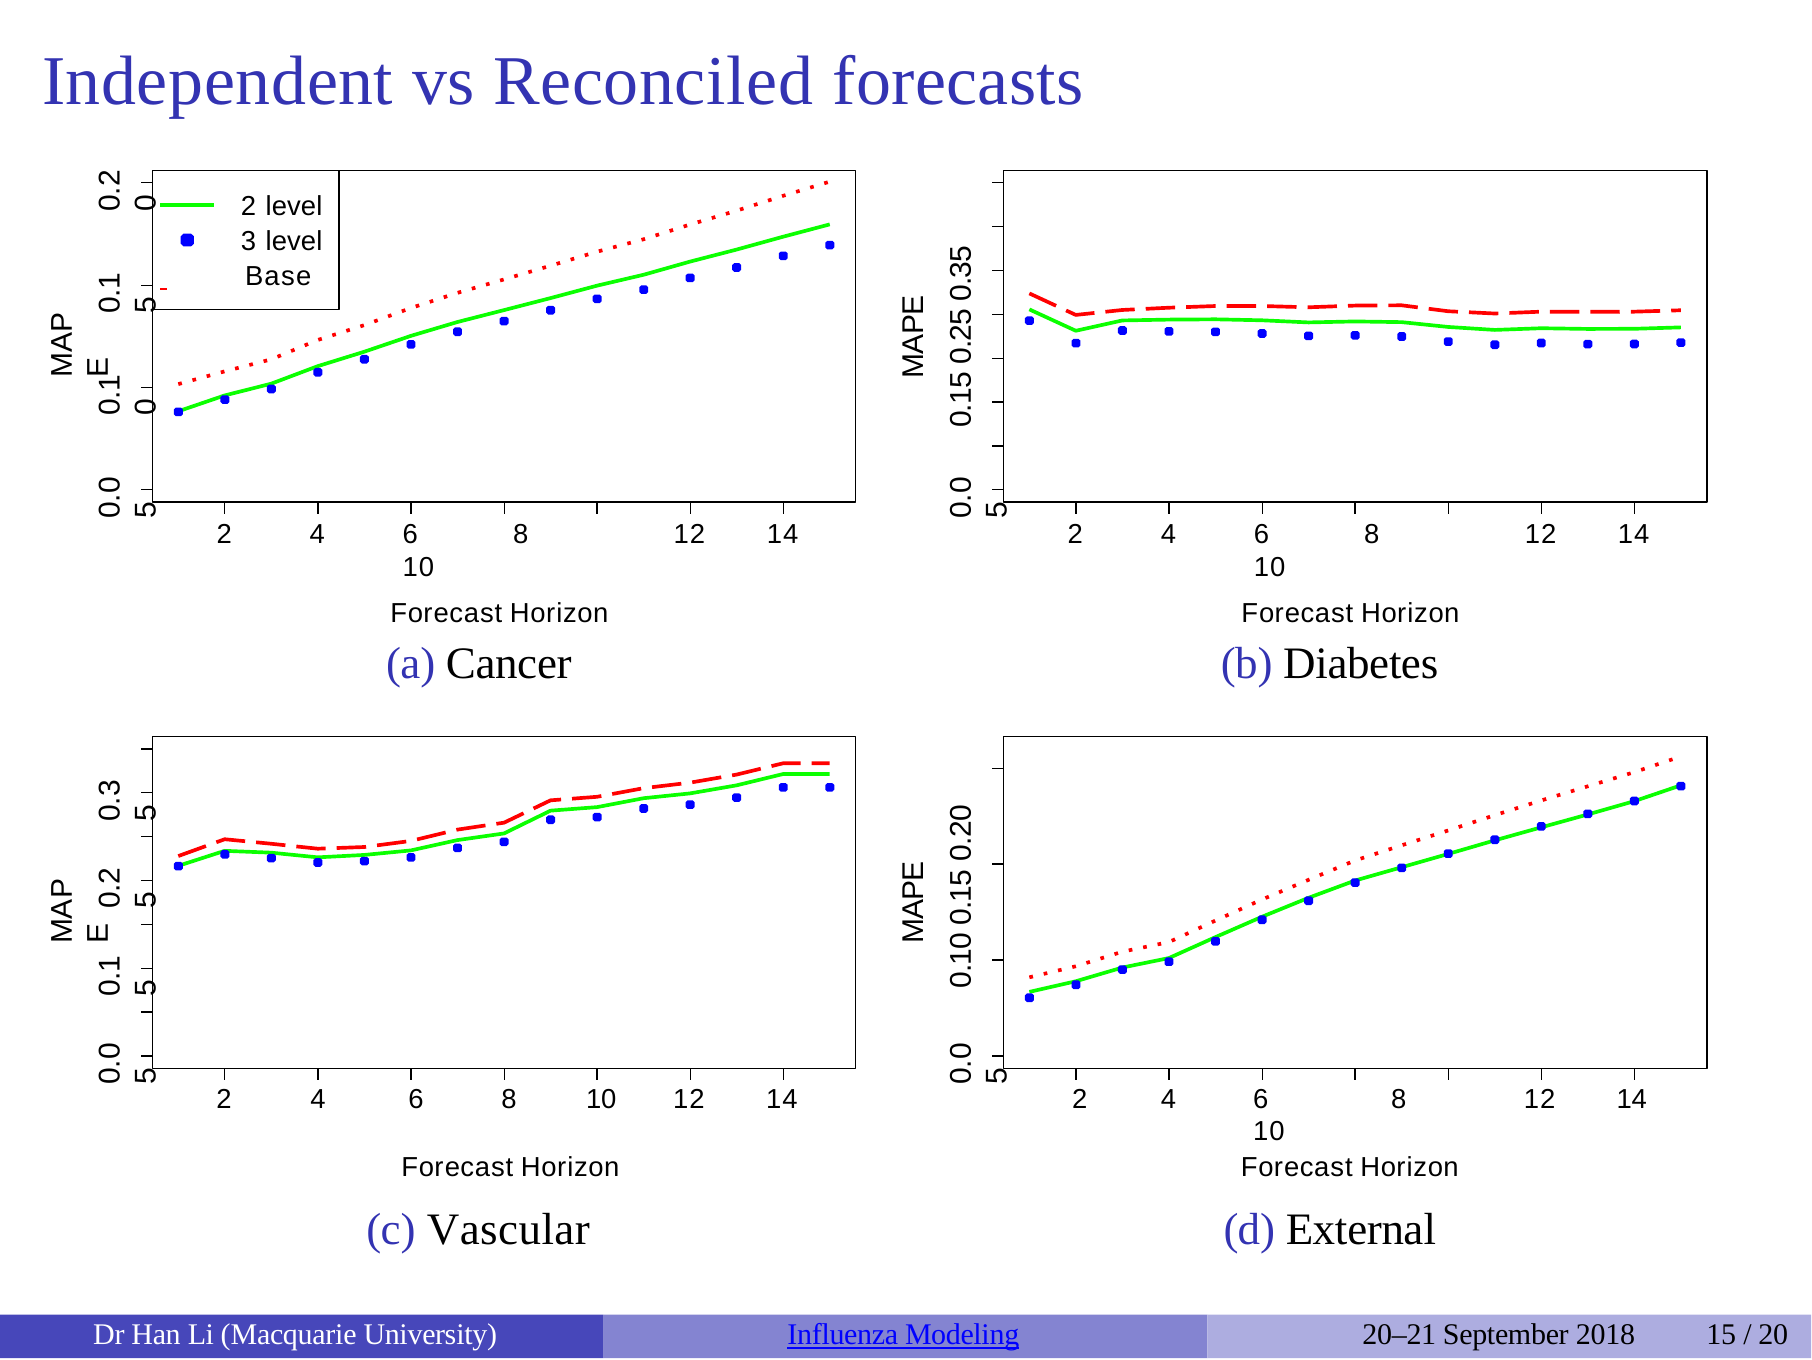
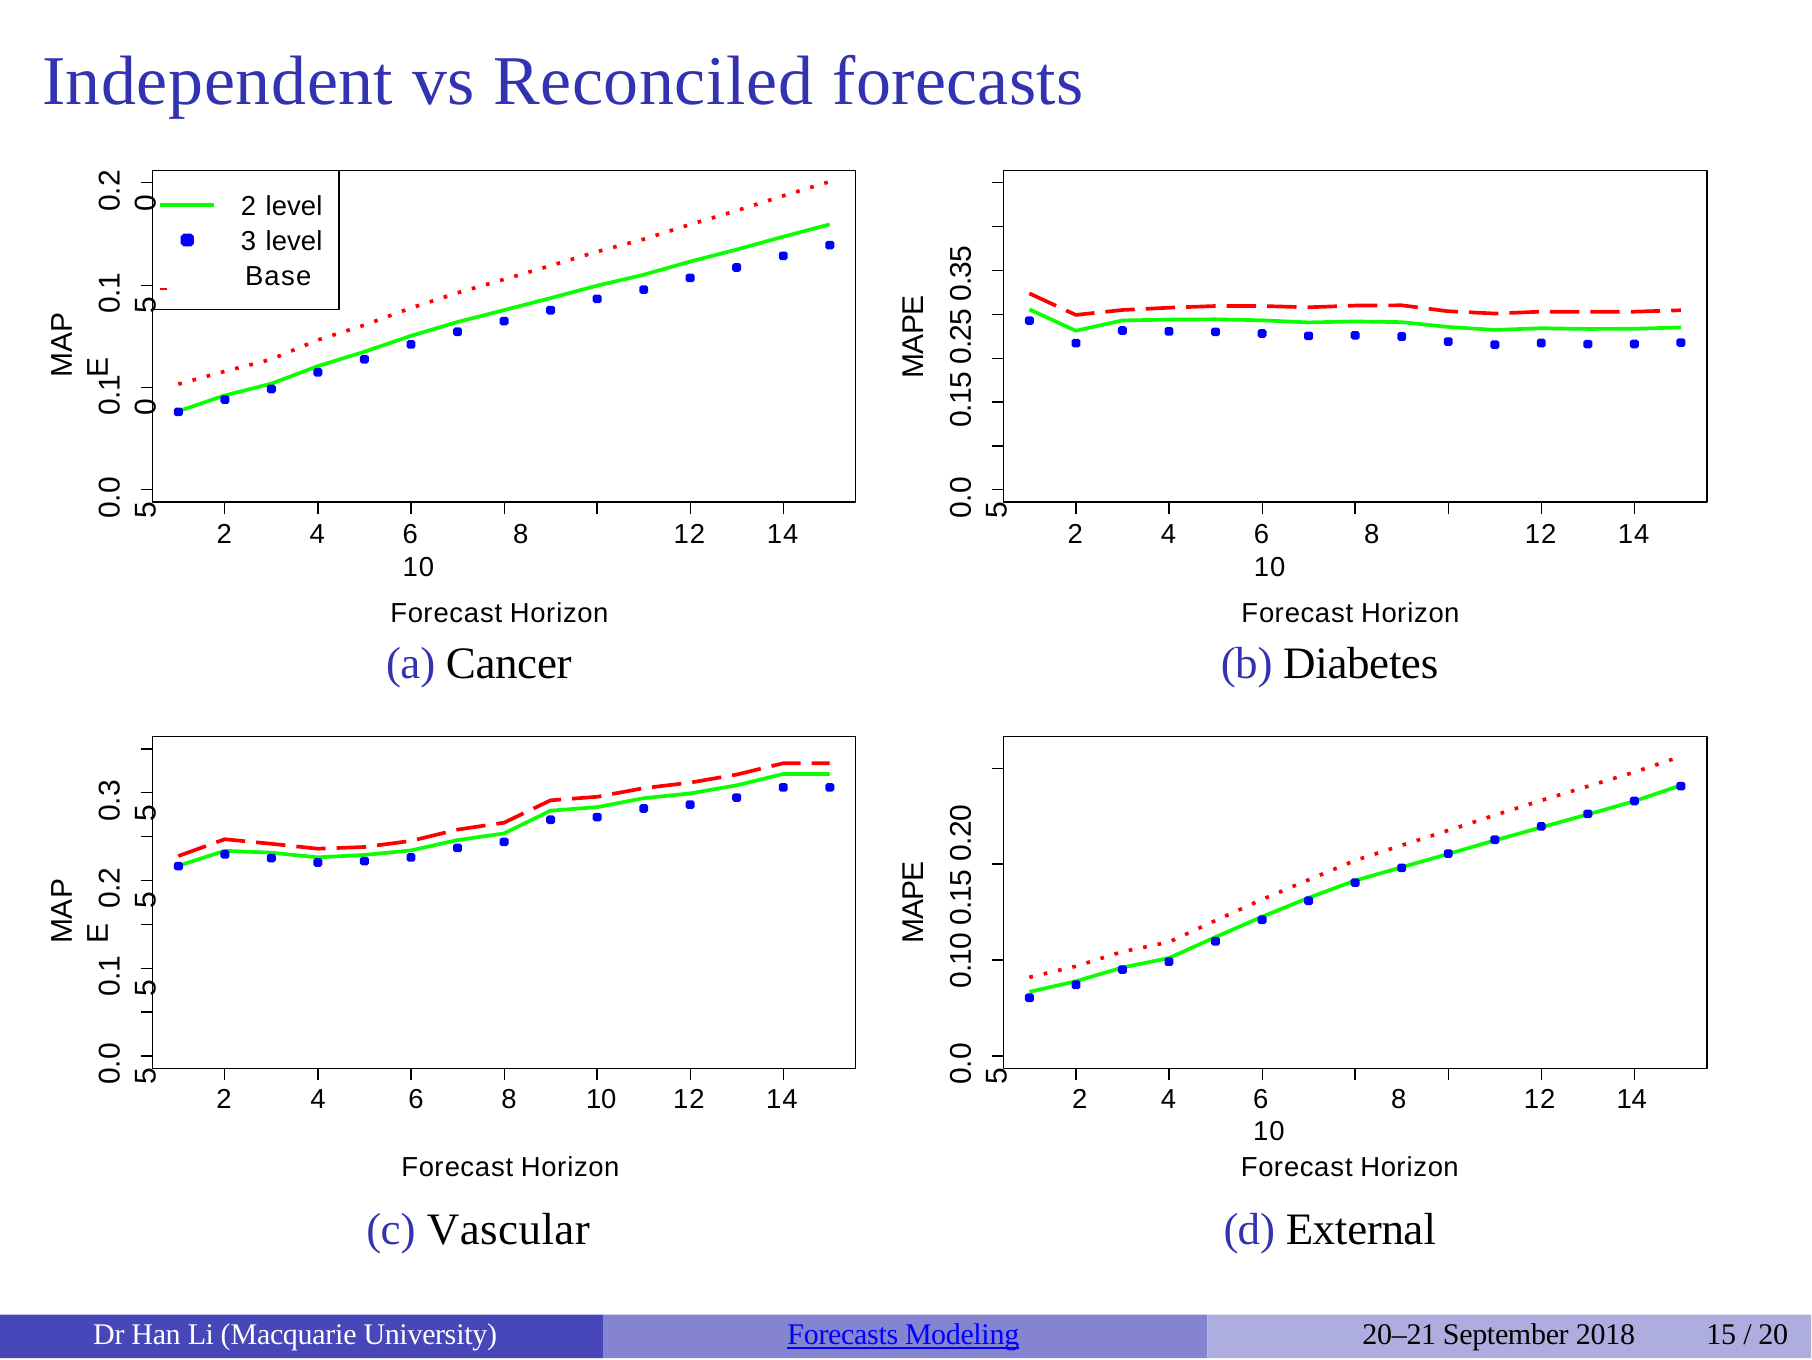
University Influenza: Influenza -> Forecasts
